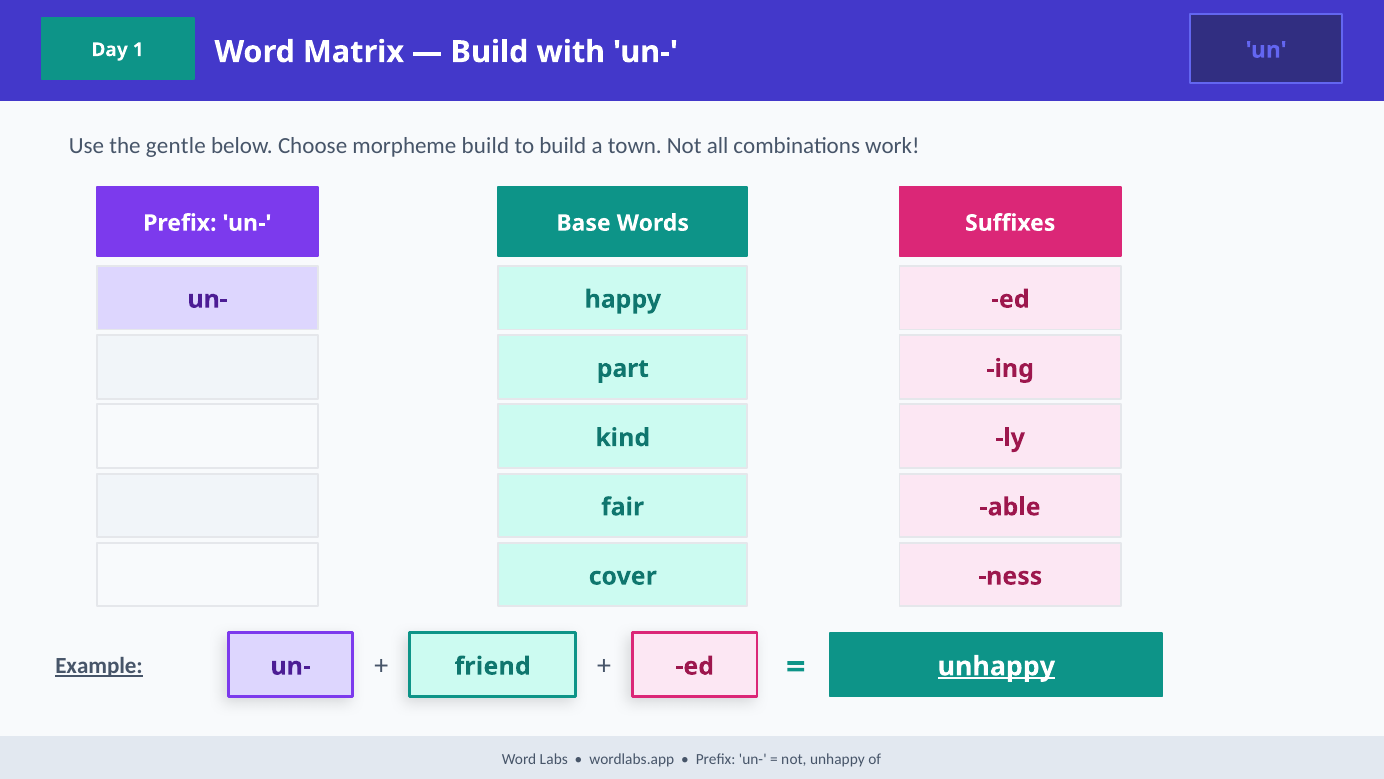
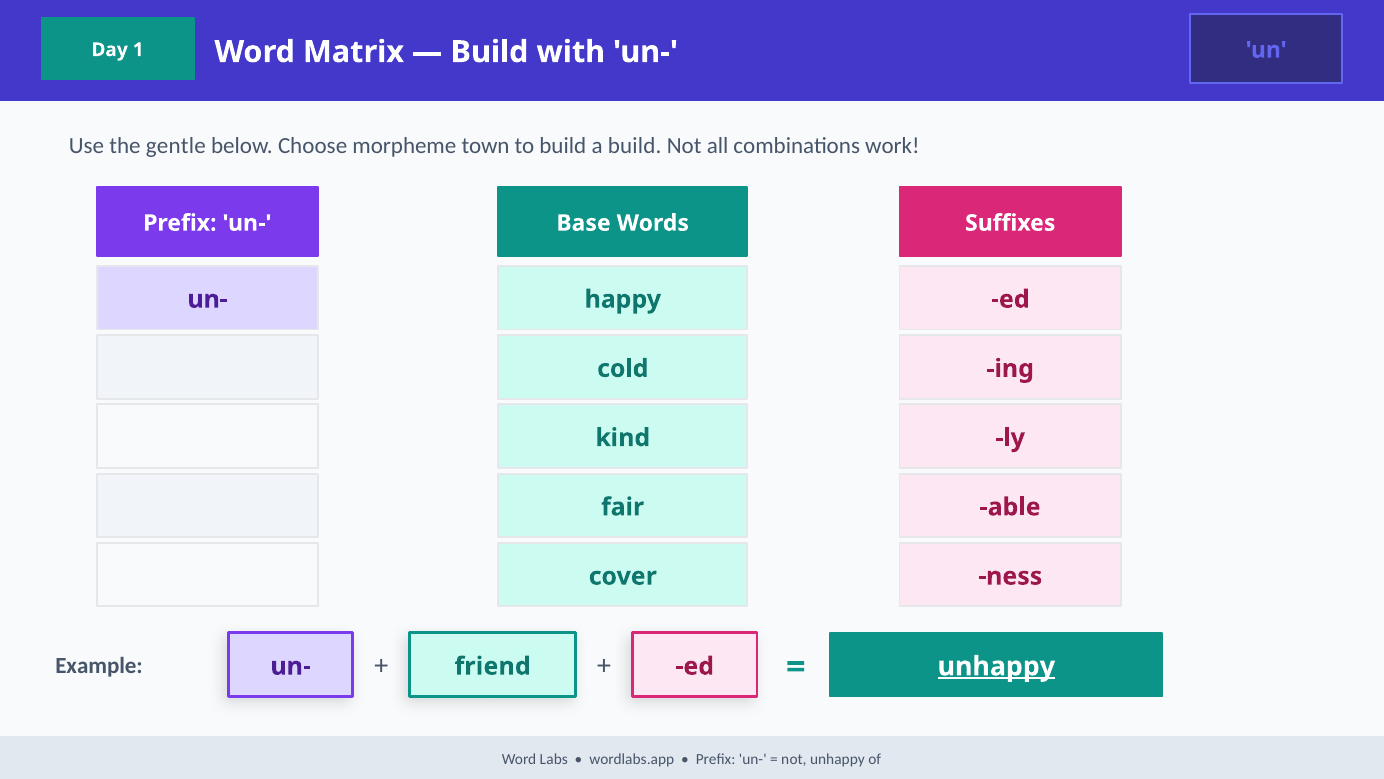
morpheme build: build -> town
a town: town -> build
part: part -> cold
Example underline: present -> none
